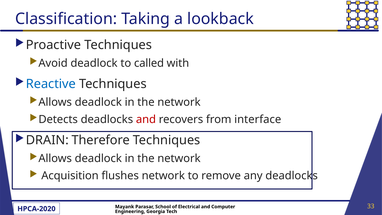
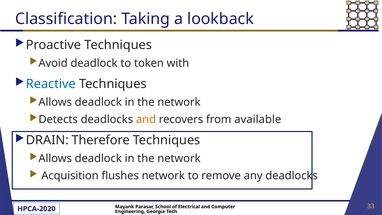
called: called -> token
and at (146, 119) colour: red -> orange
interface: interface -> available
